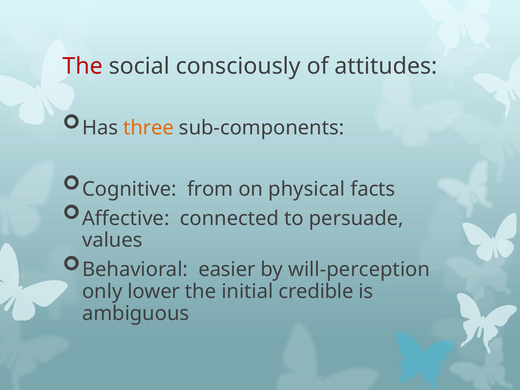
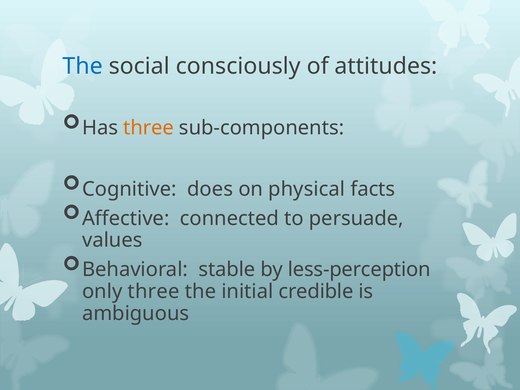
The at (83, 66) colour: red -> blue
from: from -> does
easier: easier -> stable
will-perception: will-perception -> less-perception
only lower: lower -> three
